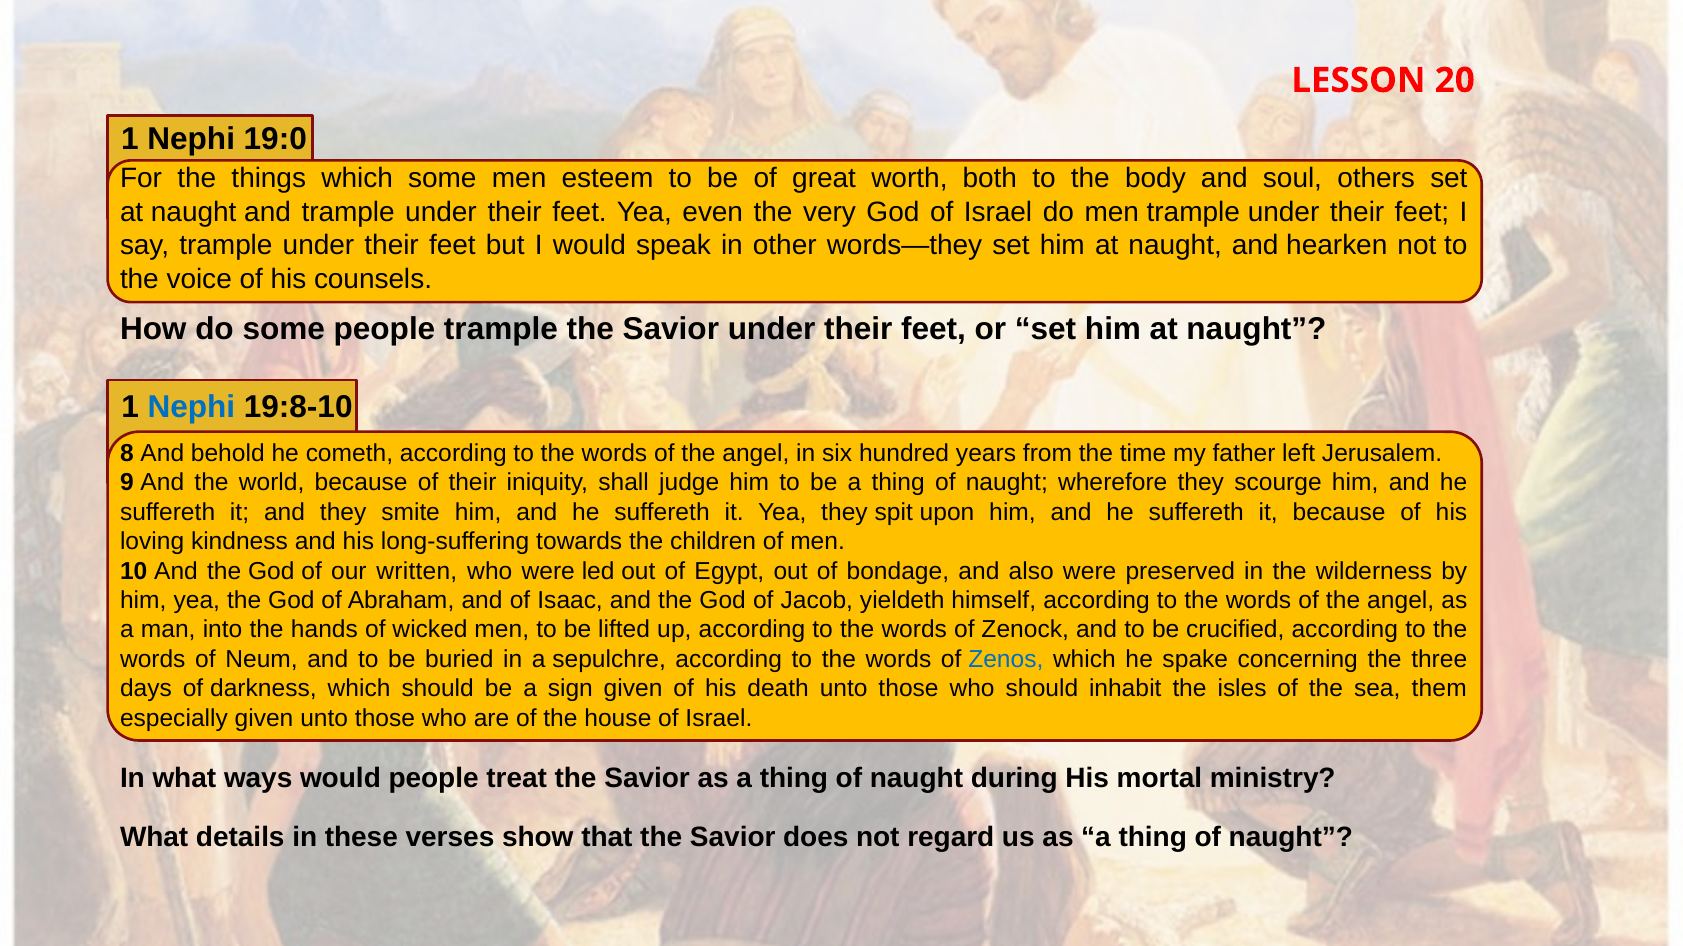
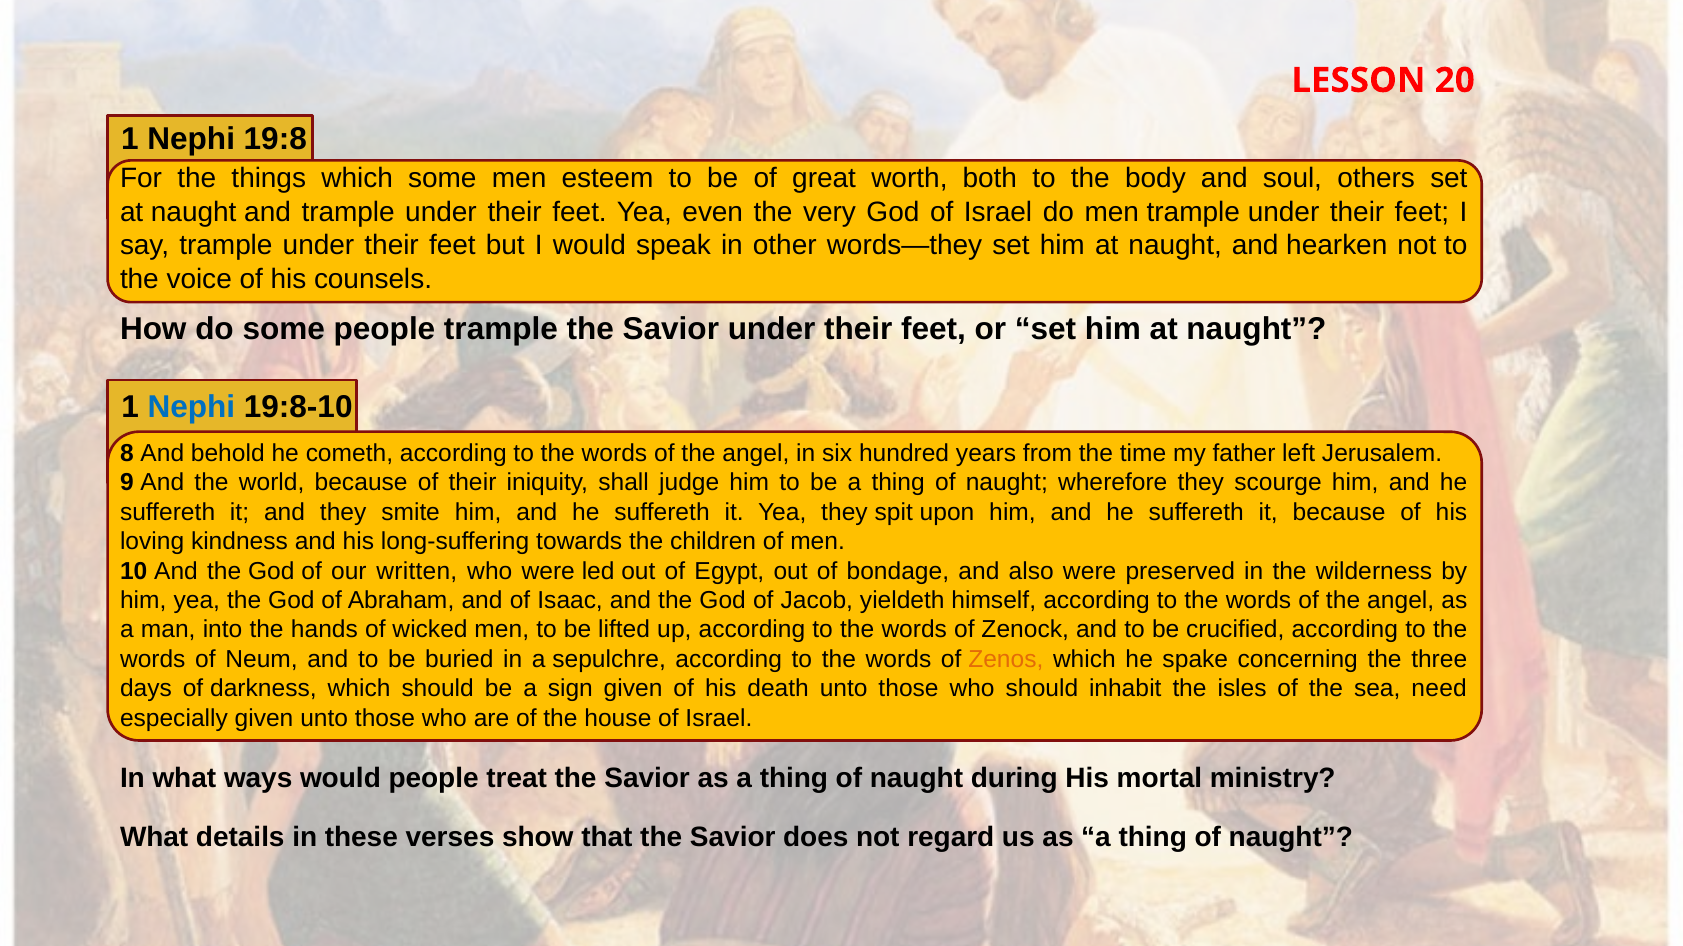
19:0: 19:0 -> 19:8
Zenos colour: blue -> orange
them: them -> need
